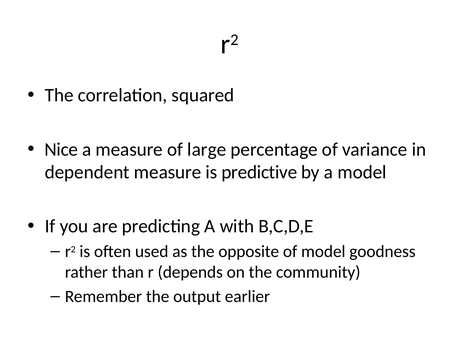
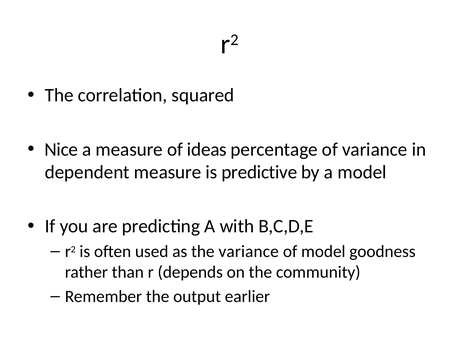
large: large -> ideas
the opposite: opposite -> variance
